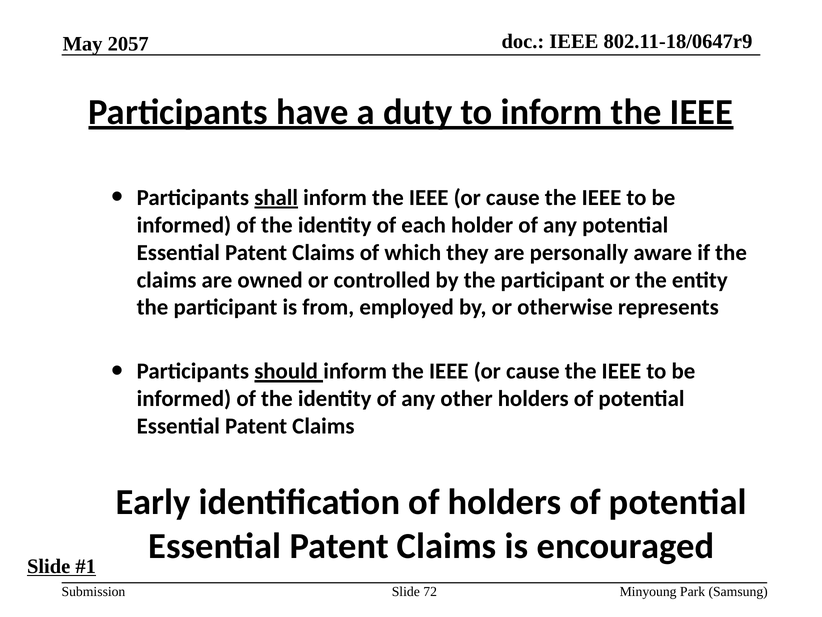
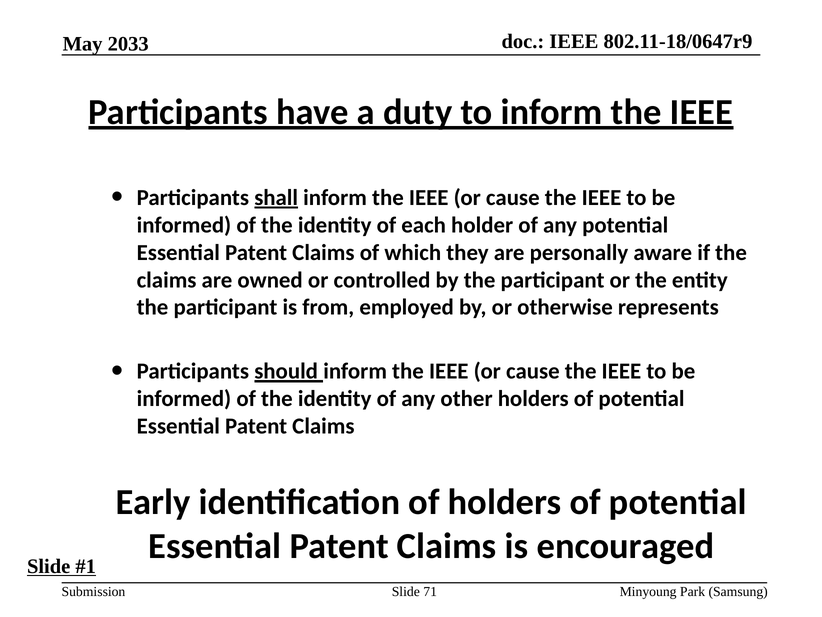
2057: 2057 -> 2033
72: 72 -> 71
